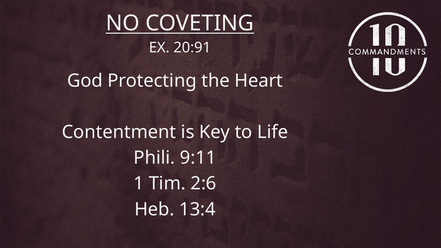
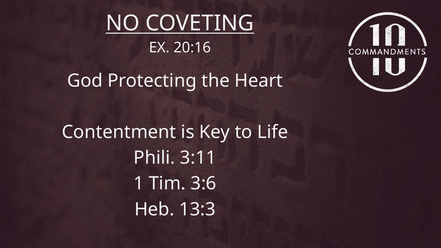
20:91: 20:91 -> 20:16
9:11: 9:11 -> 3:11
2:6: 2:6 -> 3:6
13:4: 13:4 -> 13:3
